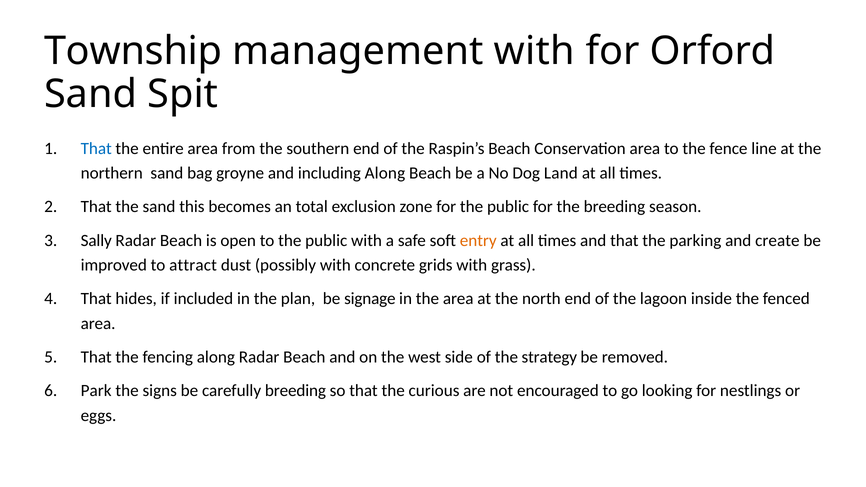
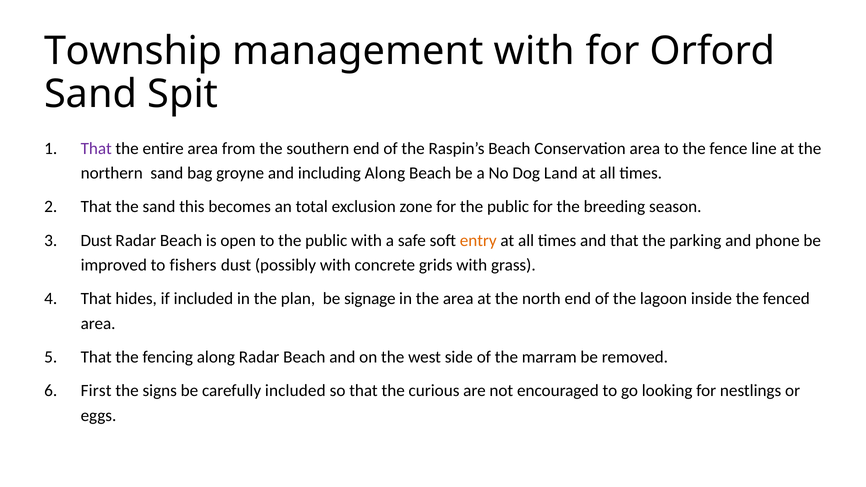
That at (96, 148) colour: blue -> purple
Sally at (96, 240): Sally -> Dust
create: create -> phone
attract: attract -> fishers
strategy: strategy -> marram
Park: Park -> First
carefully breeding: breeding -> included
